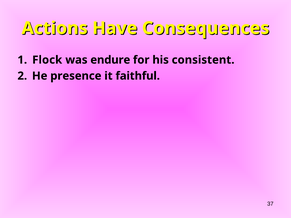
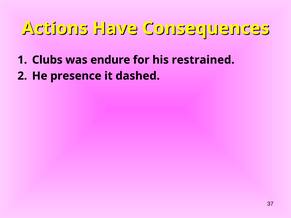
Flock: Flock -> Clubs
consistent: consistent -> restrained
faithful: faithful -> dashed
